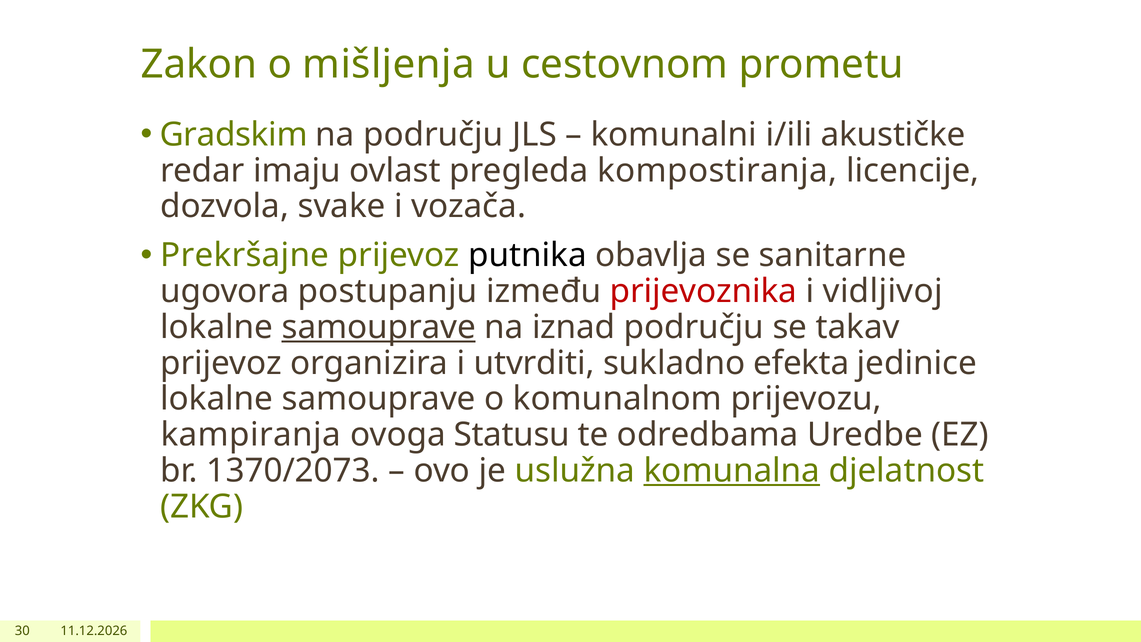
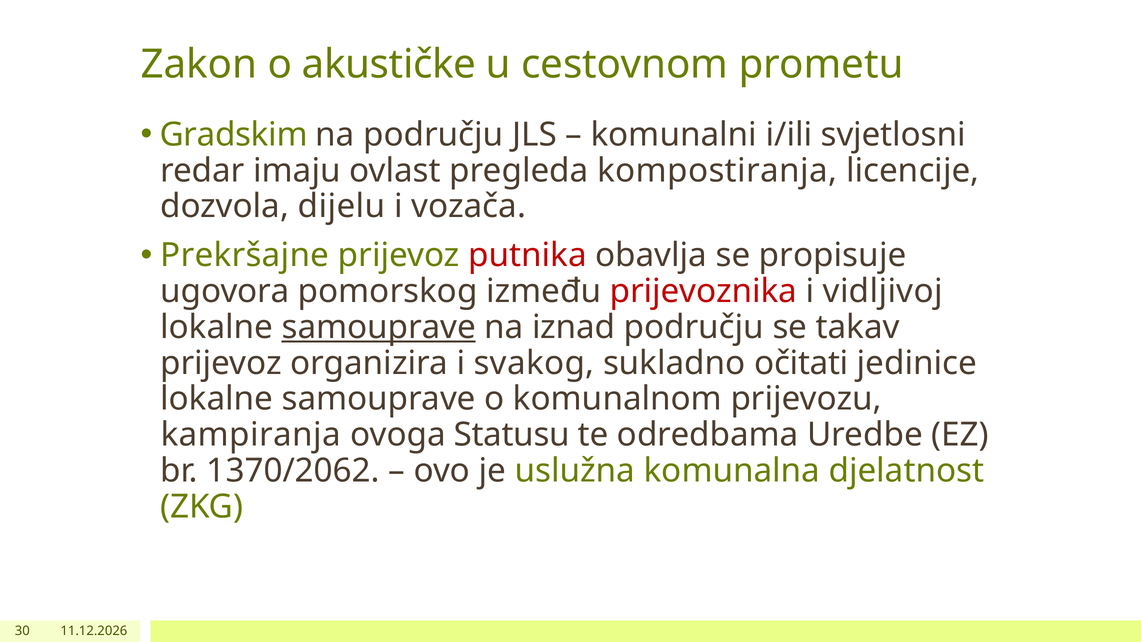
mišljenja: mišljenja -> akustičke
akustičke: akustičke -> svjetlosni
svake: svake -> dijelu
putnika colour: black -> red
sanitarne: sanitarne -> propisuje
postupanju: postupanju -> pomorskog
utvrditi: utvrditi -> svakog
efekta: efekta -> očitati
1370/2073: 1370/2073 -> 1370/2062
komunalna underline: present -> none
